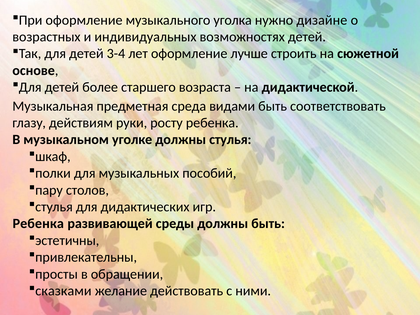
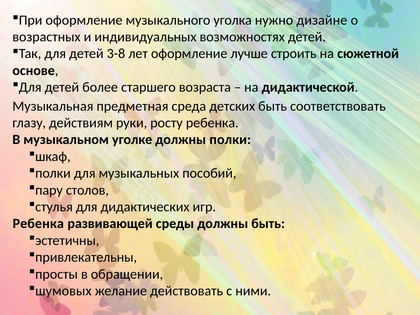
3-4: 3-4 -> 3-8
видами: видами -> детских
должны стулья: стулья -> полки
сказками: сказками -> шумовых
